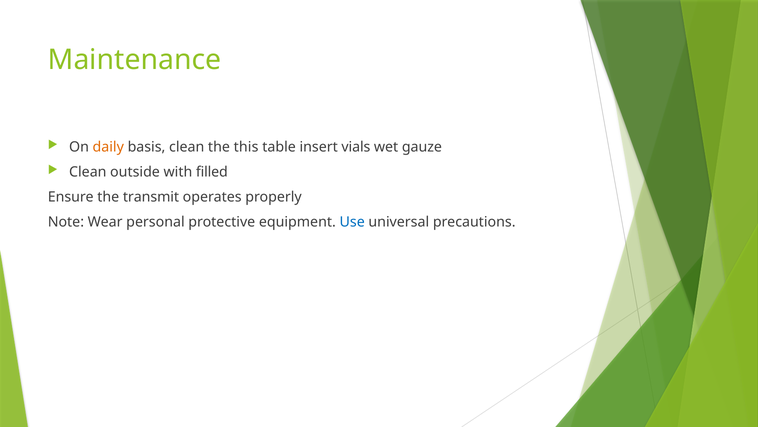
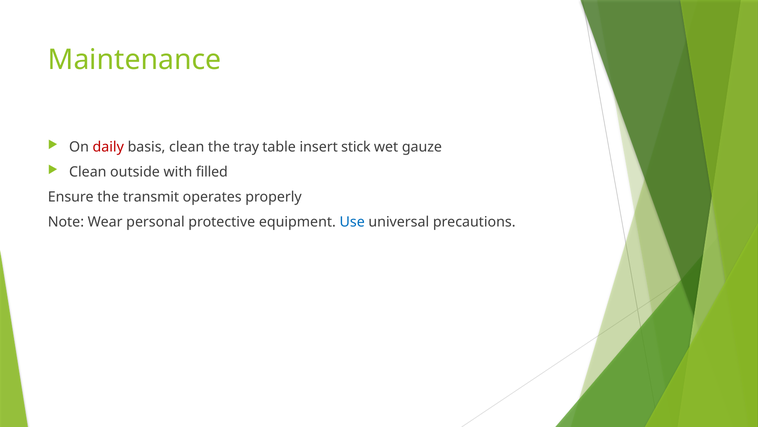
daily colour: orange -> red
this: this -> tray
vials: vials -> stick
